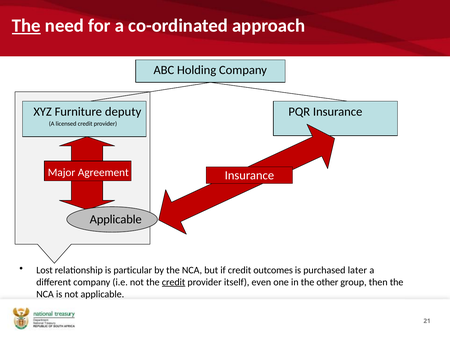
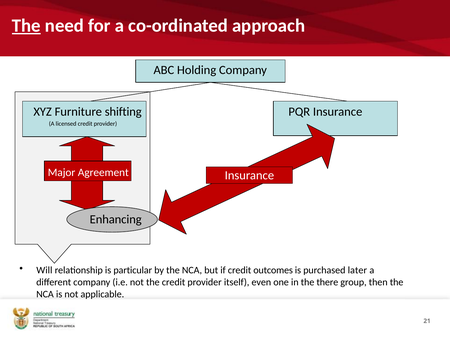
deputy: deputy -> shifting
Applicable at (116, 220): Applicable -> Enhancing
Lost: Lost -> Will
credit at (174, 283) underline: present -> none
other: other -> there
